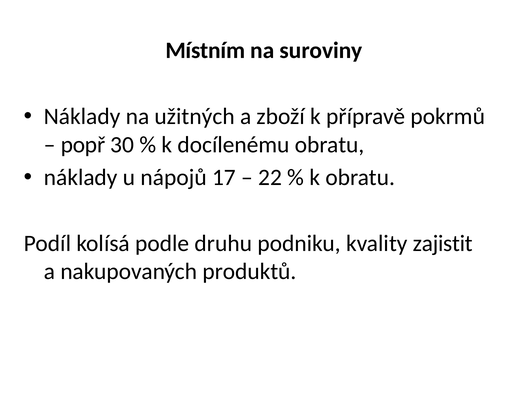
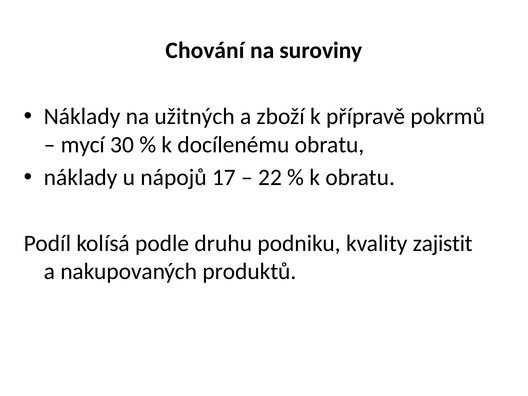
Místním: Místním -> Chování
popř: popř -> mycí
